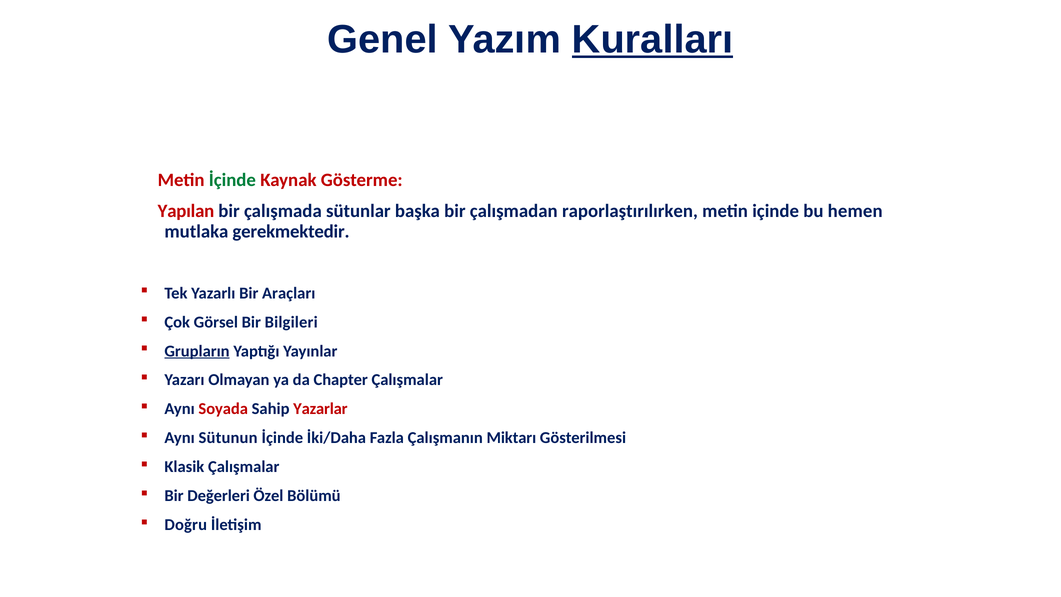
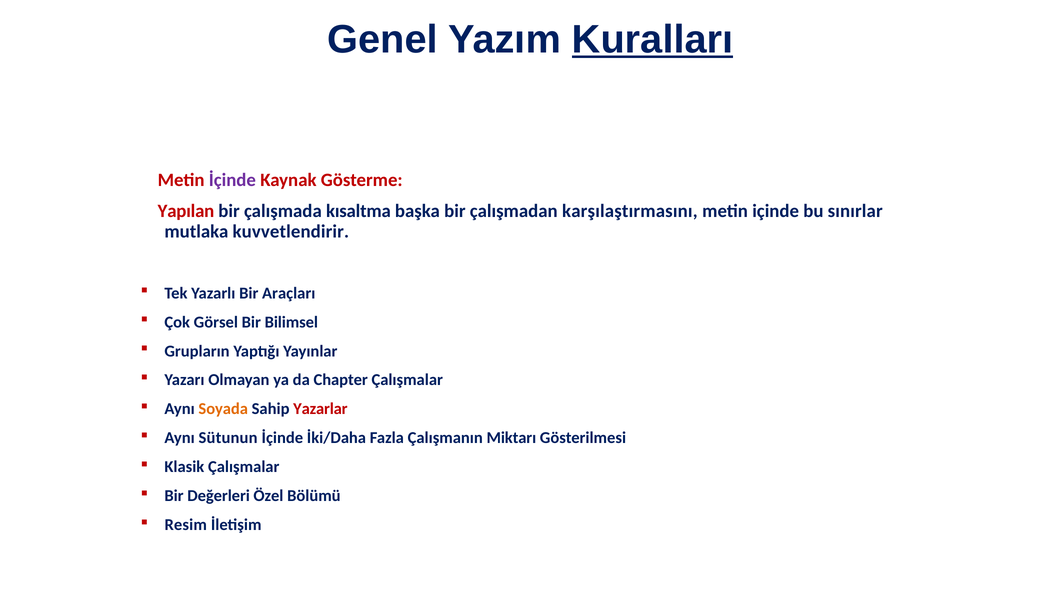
İçinde at (232, 180) colour: green -> purple
sütunlar: sütunlar -> kısaltma
raporlaştırılırken: raporlaştırılırken -> karşılaştırmasını
hemen: hemen -> sınırlar
gerekmektedir: gerekmektedir -> kuvvetlendirir
Bilgileri: Bilgileri -> Bilimsel
Grupların underline: present -> none
Soyada colour: red -> orange
Doğru: Doğru -> Resim
